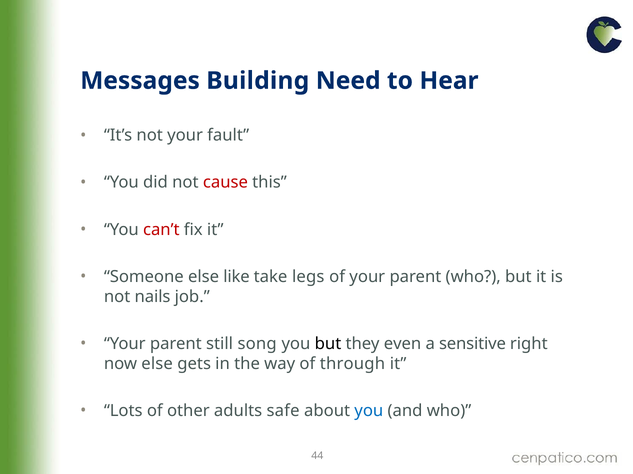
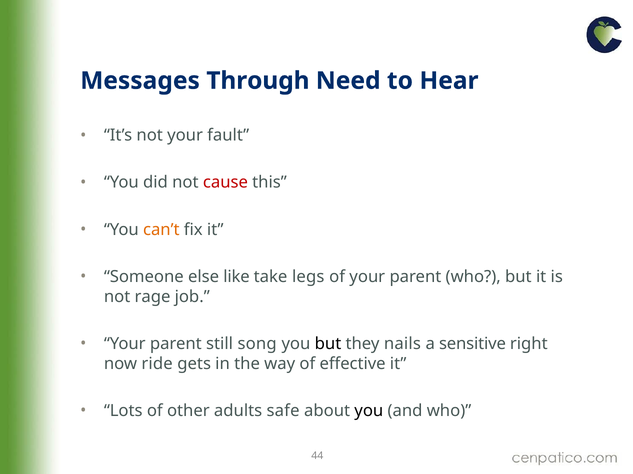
Building: Building -> Through
can’t colour: red -> orange
nails: nails -> rage
even: even -> nails
now else: else -> ride
through: through -> effective
you at (369, 411) colour: blue -> black
